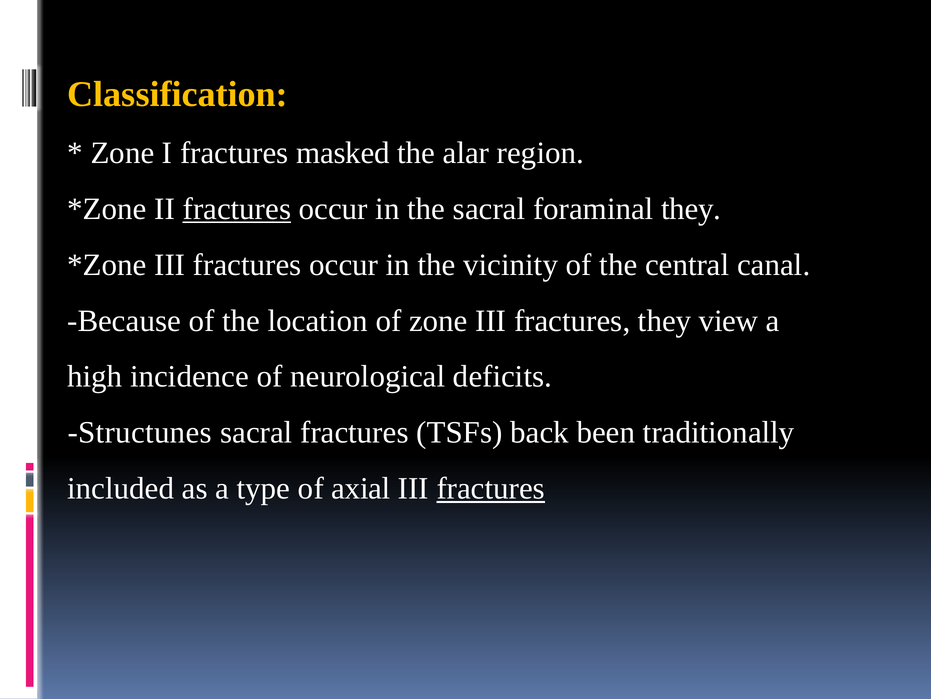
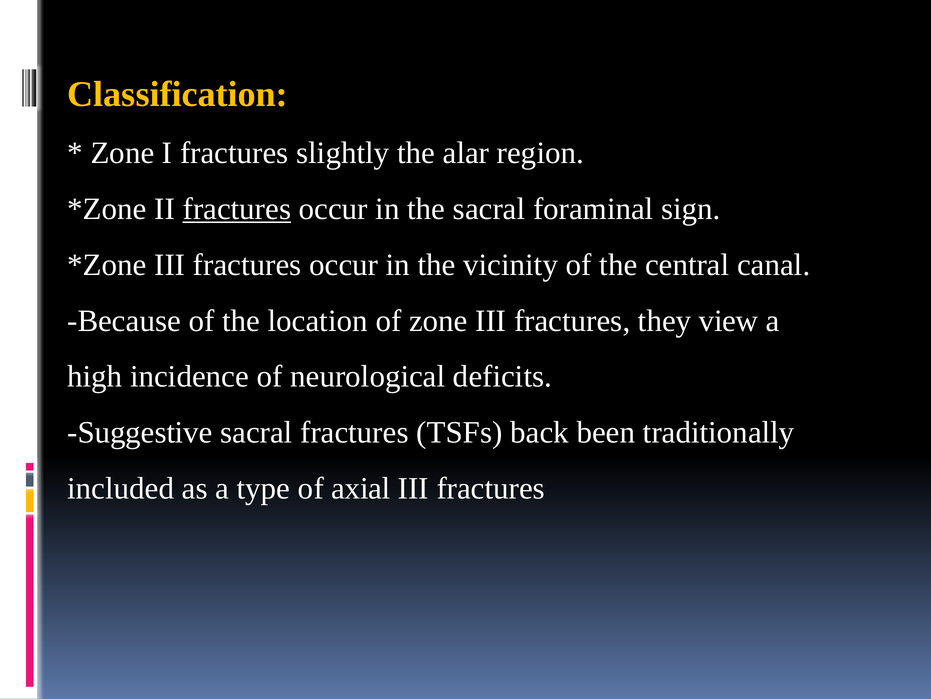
masked: masked -> slightly
foraminal they: they -> sign
Structunes: Structunes -> Suggestive
fractures at (491, 488) underline: present -> none
